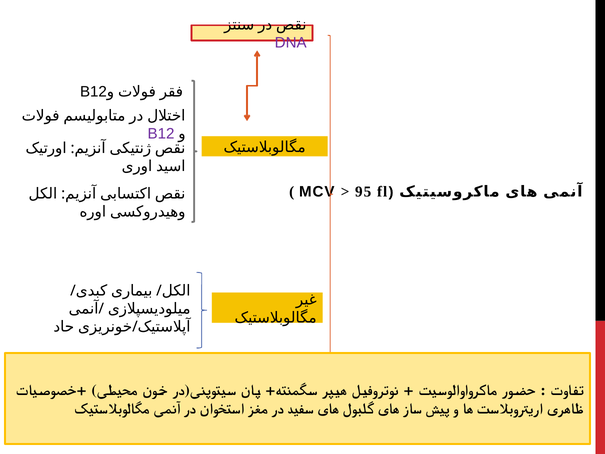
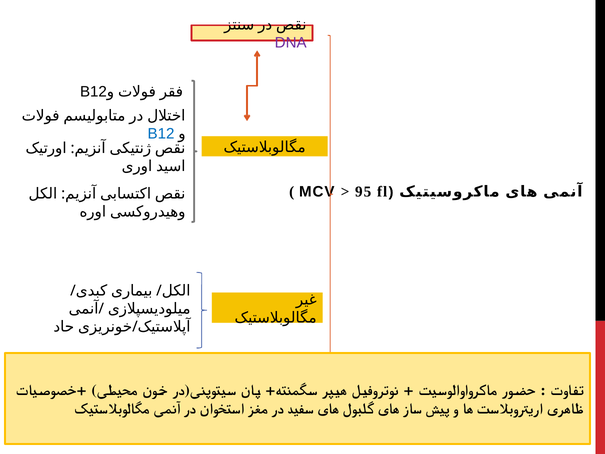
B12 at (161, 134) colour: purple -> blue
